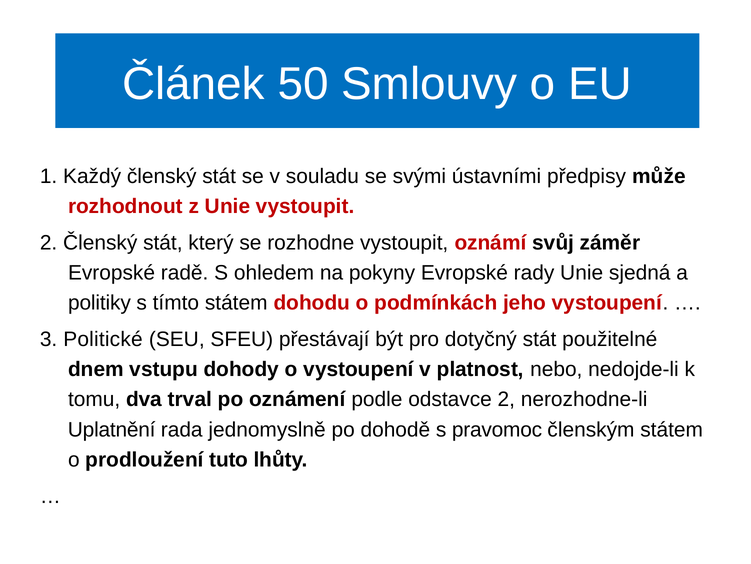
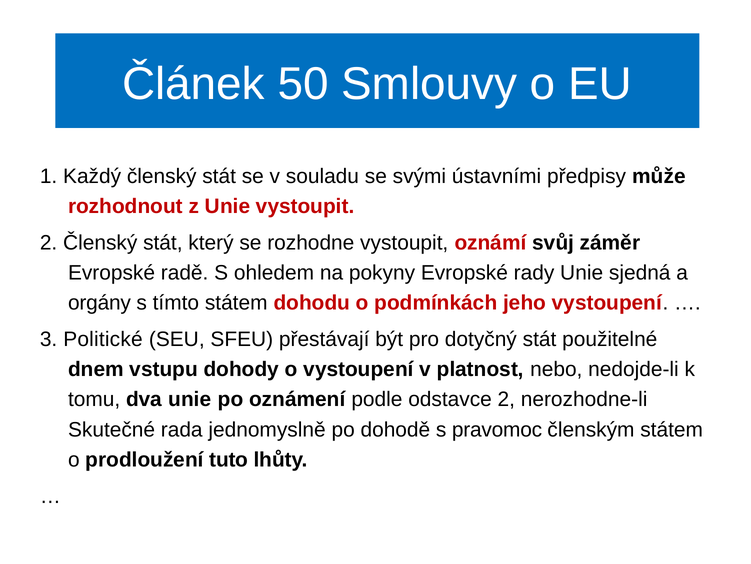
politiky: politiky -> orgány
dva trval: trval -> unie
Uplatnění: Uplatnění -> Skutečné
